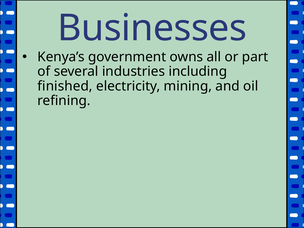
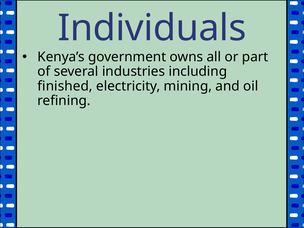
Businesses: Businesses -> Individuals
